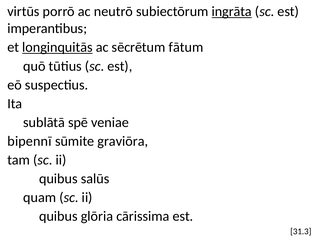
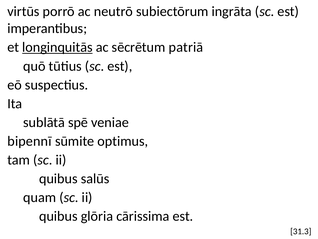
ingrāta underline: present -> none
fātum: fātum -> patriā
graviōra: graviōra -> optimus
